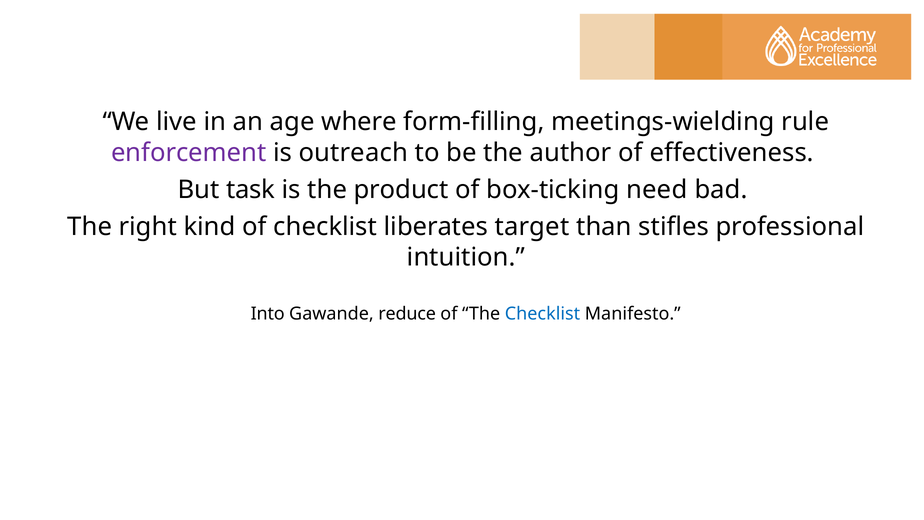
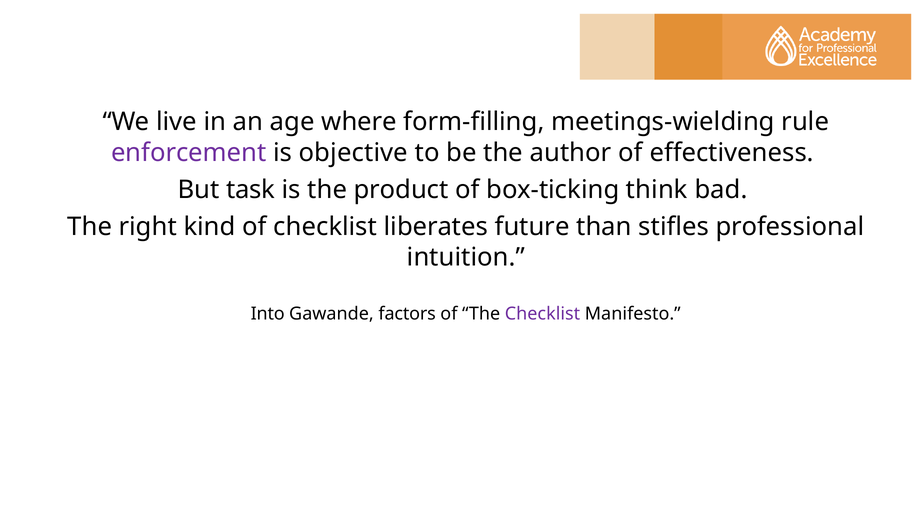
outreach: outreach -> objective
need: need -> think
target: target -> future
reduce: reduce -> factors
Checklist at (543, 314) colour: blue -> purple
